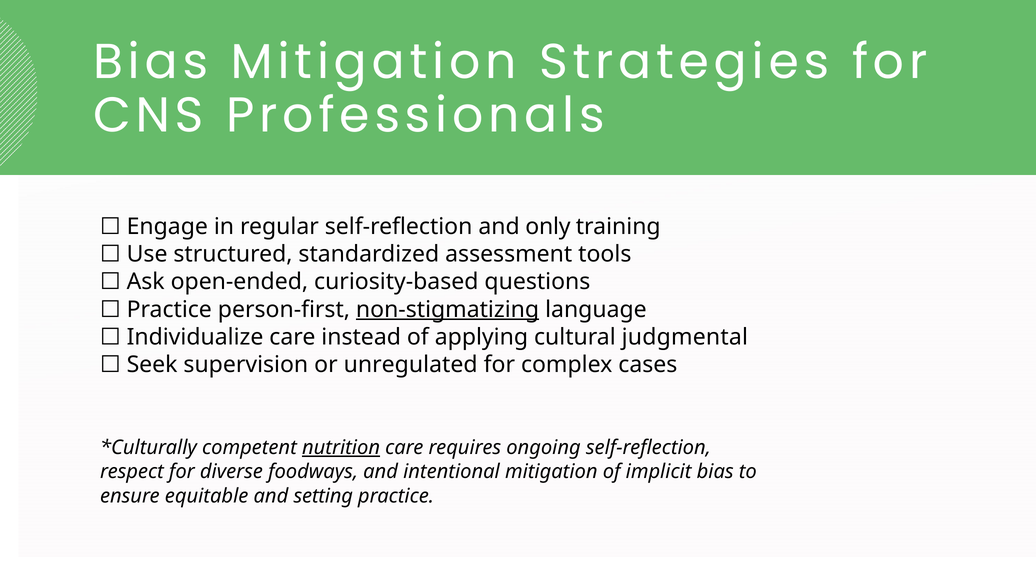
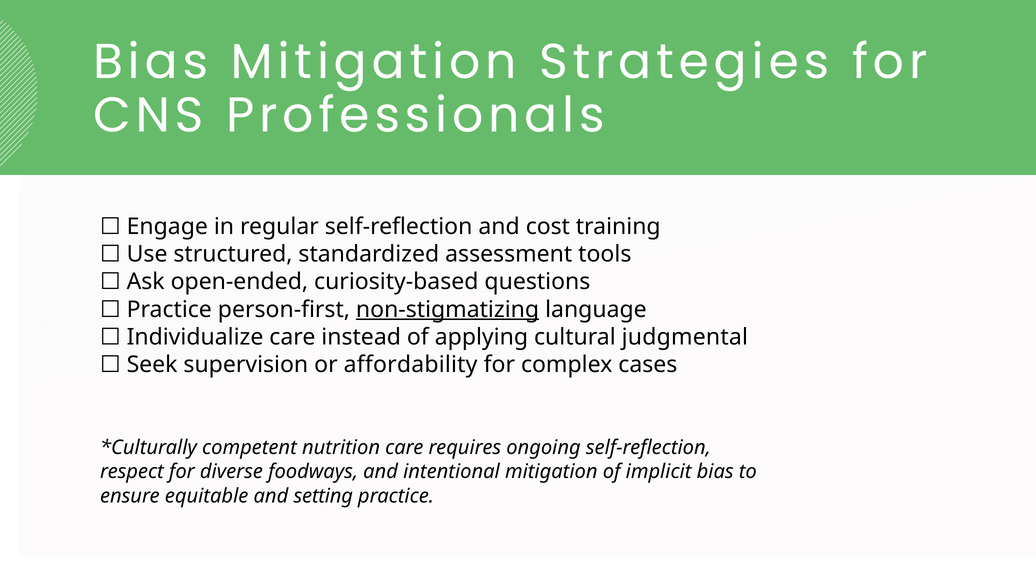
only: only -> cost
unregulated: unregulated -> affordability
nutrition underline: present -> none
